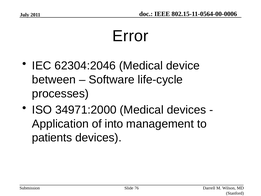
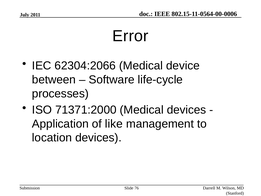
62304:2046: 62304:2046 -> 62304:2066
34971:2000: 34971:2000 -> 71371:2000
into: into -> like
patients: patients -> location
